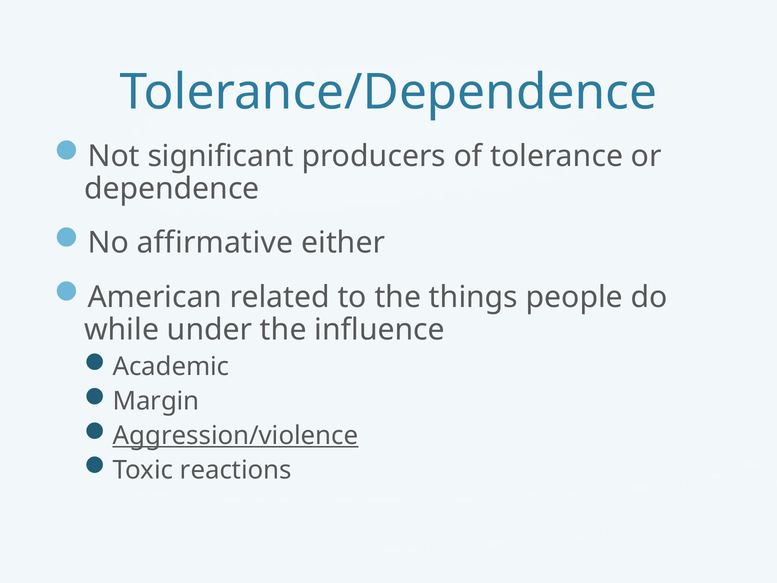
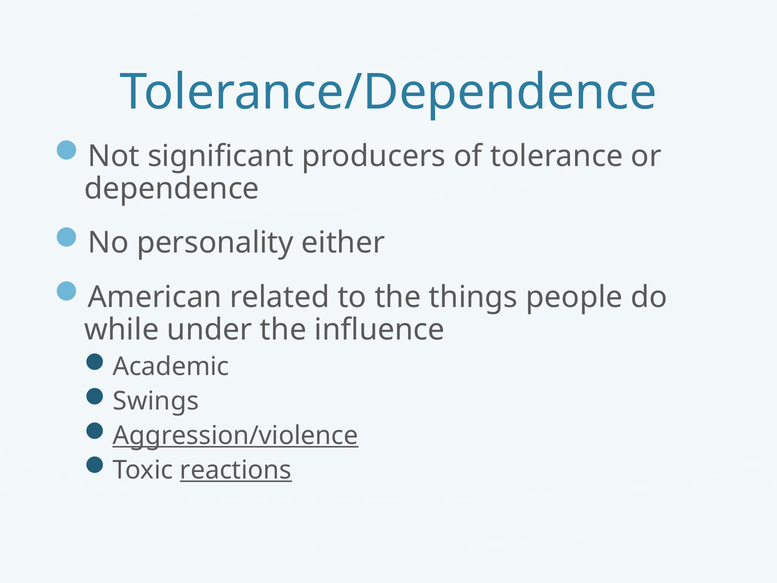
affirmative: affirmative -> personality
Margin: Margin -> Swings
reactions underline: none -> present
